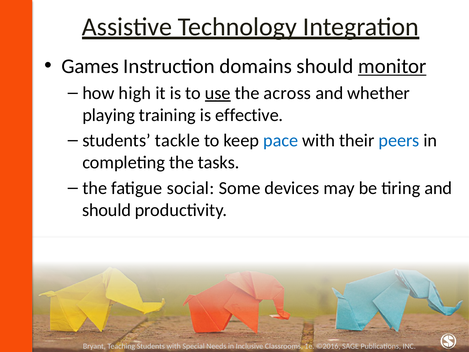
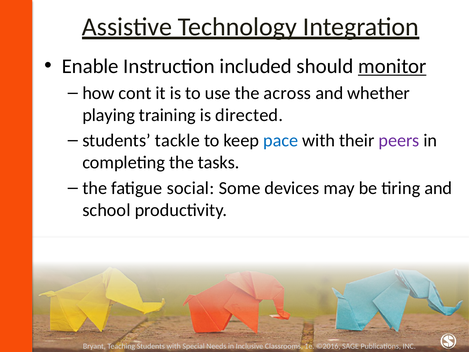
Games: Games -> Enable
domains: domains -> included
high: high -> cont
use underline: present -> none
effective: effective -> directed
peers colour: blue -> purple
should at (107, 210): should -> school
